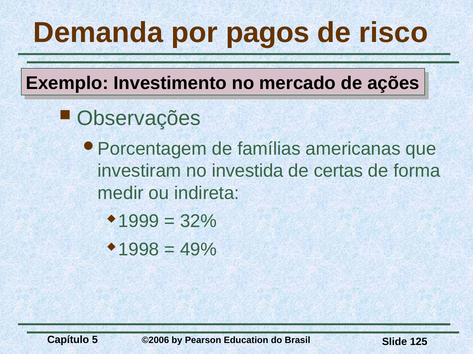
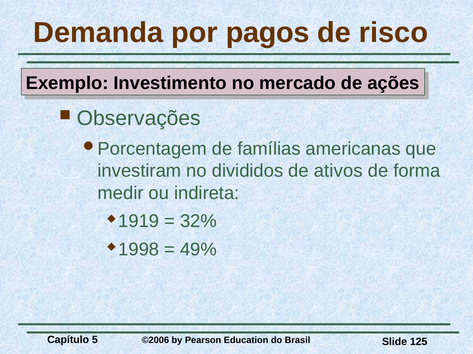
investida: investida -> divididos
certas: certas -> ativos
1999: 1999 -> 1919
